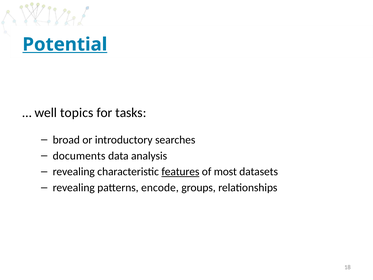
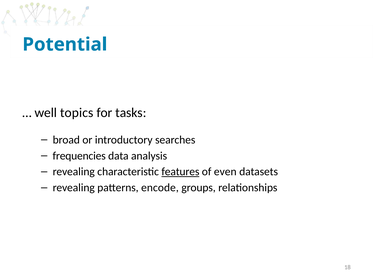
Potential underline: present -> none
documents: documents -> frequencies
most: most -> even
